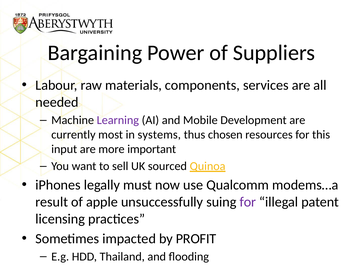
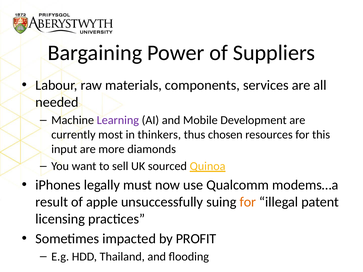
systems: systems -> thinkers
important: important -> diamonds
for at (248, 202) colour: purple -> orange
